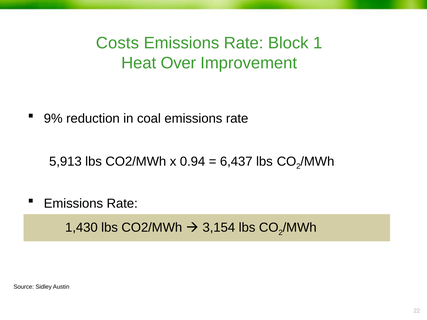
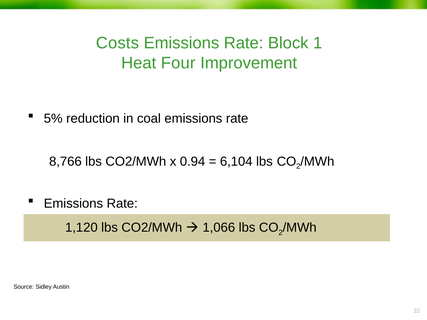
Over: Over -> Four
9%: 9% -> 5%
5,913: 5,913 -> 8,766
6,437: 6,437 -> 6,104
1,430: 1,430 -> 1,120
3,154: 3,154 -> 1,066
